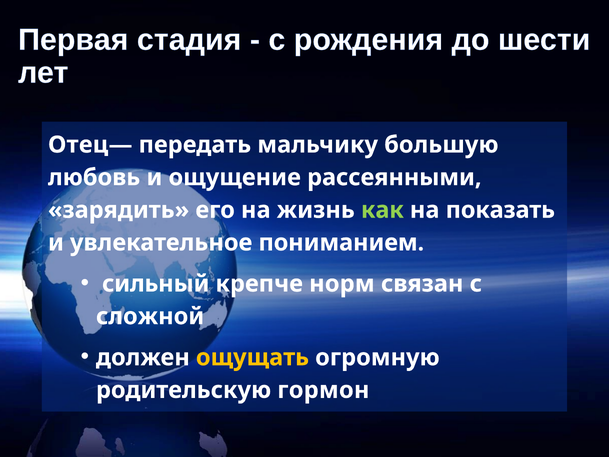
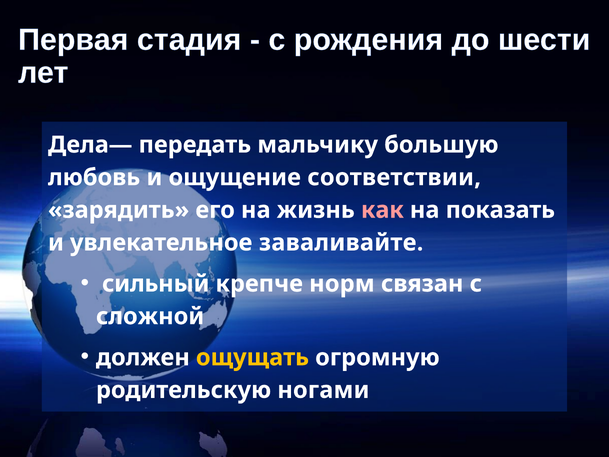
Отец—: Отец— -> Дела—
рассеянными: рассеянными -> соответствии
как colour: light green -> pink
пониманием: пониманием -> заваливайте
гормон: гормон -> ногами
